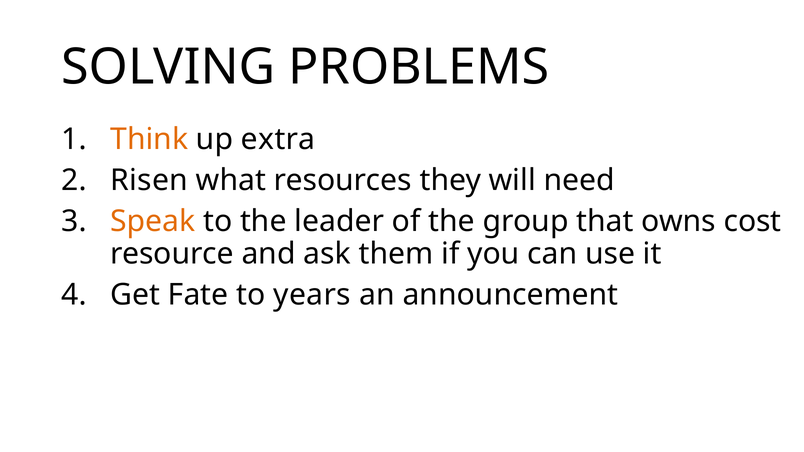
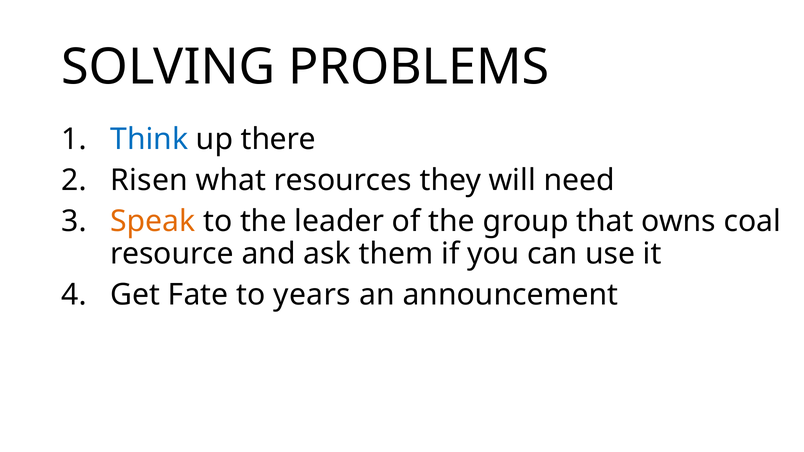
Think colour: orange -> blue
extra: extra -> there
cost: cost -> coal
